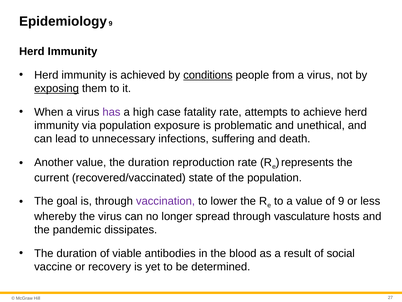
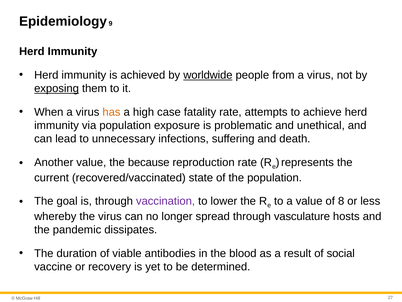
conditions: conditions -> worldwide
has colour: purple -> orange
value the duration: duration -> because
of 9: 9 -> 8
